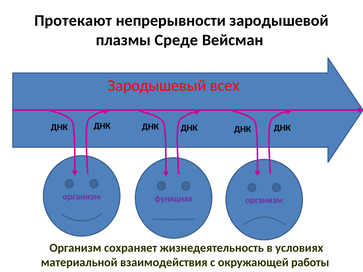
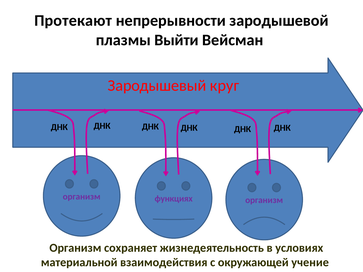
Среде: Среде -> Выйти
всех: всех -> круг
работы: работы -> учение
